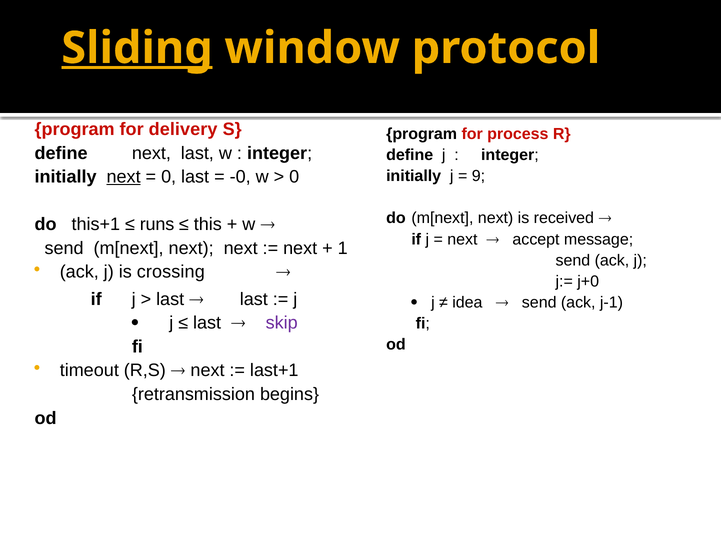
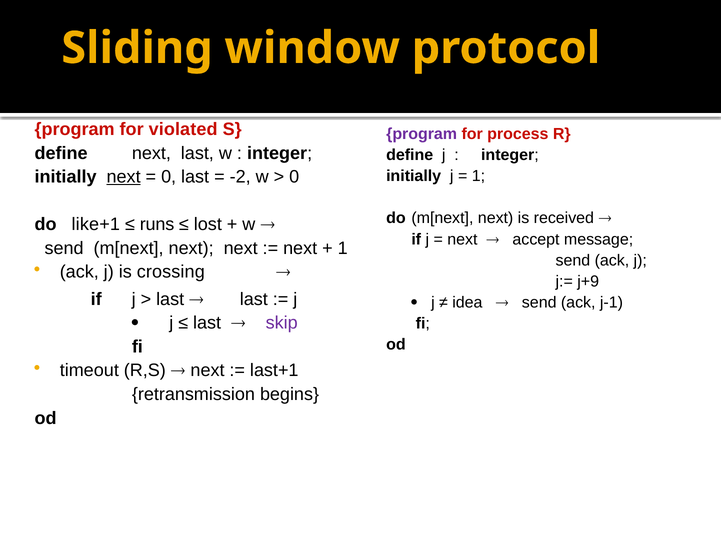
Sliding underline: present -> none
delivery: delivery -> violated
program at (422, 134) colour: black -> purple
-0: -0 -> -2
9 at (478, 176): 9 -> 1
this+1: this+1 -> like+1
this: this -> lost
j+0: j+0 -> j+9
